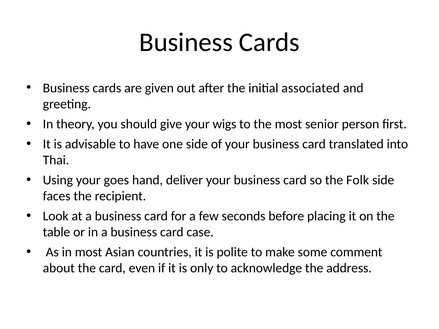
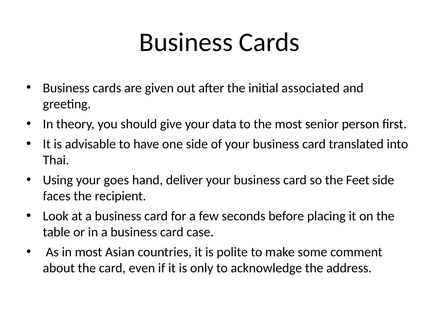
wigs: wigs -> data
Folk: Folk -> Feet
